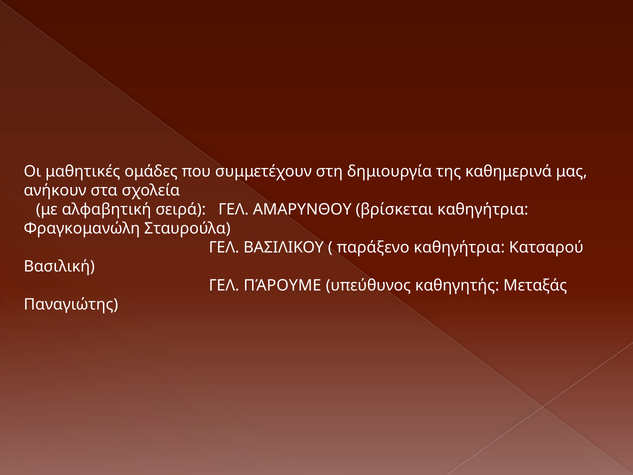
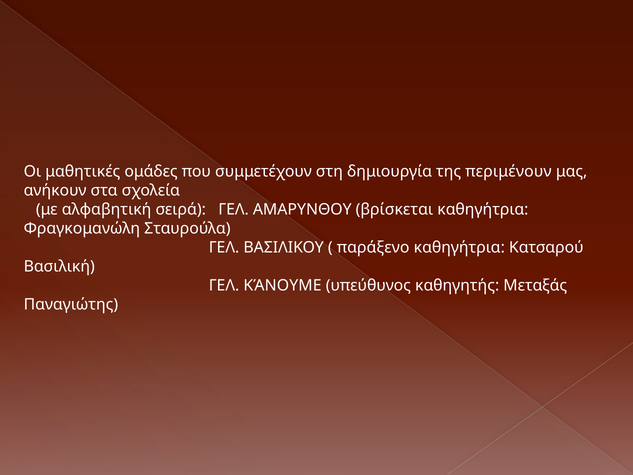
καθημερινά: καθημερινά -> περιμένουν
ΠΆΡΟΥΜΕ: ΠΆΡΟΥΜΕ -> ΚΆΝΟΥΜΕ
